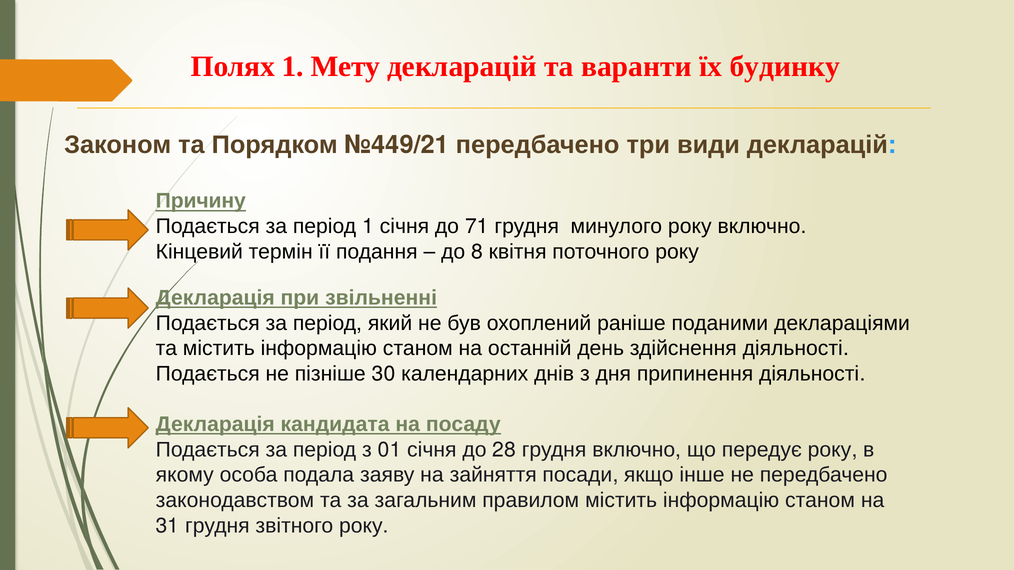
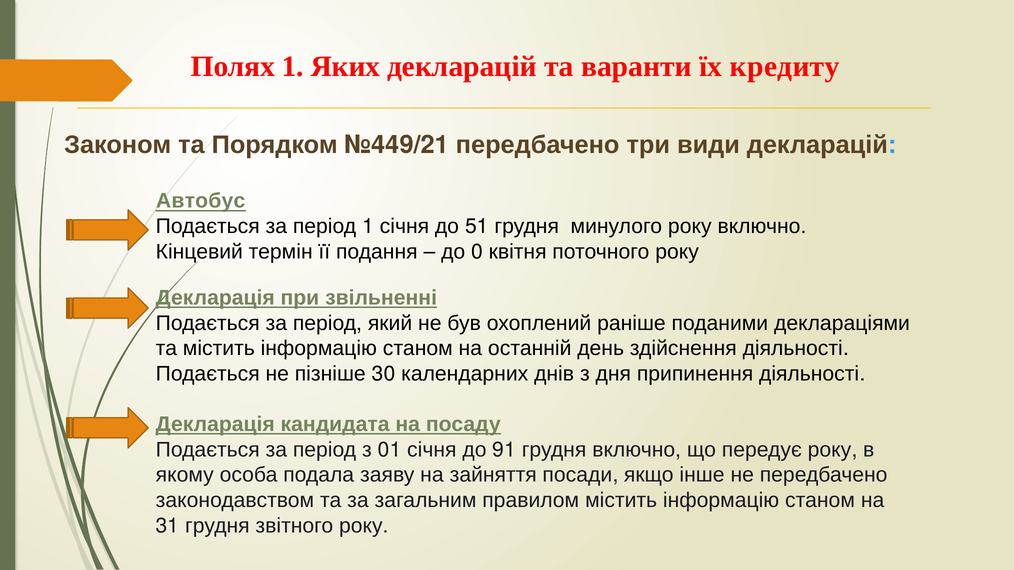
Мету: Мету -> Яких
будинку: будинку -> кредиту
Причину: Причину -> Автобус
71: 71 -> 51
8: 8 -> 0
28: 28 -> 91
